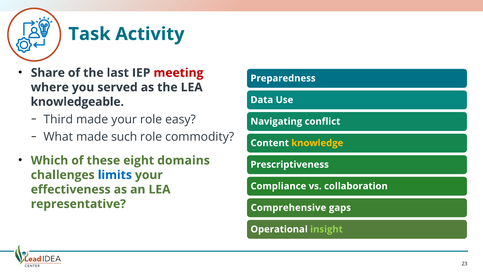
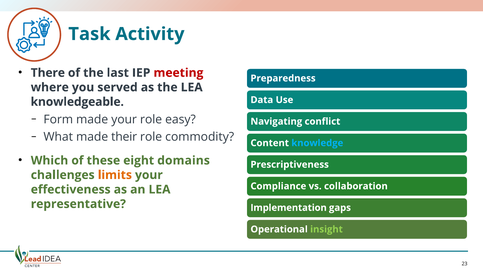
Share: Share -> There
Third: Third -> Form
such: such -> their
knowledge colour: yellow -> light blue
limits colour: blue -> orange
Comprehensive: Comprehensive -> Implementation
